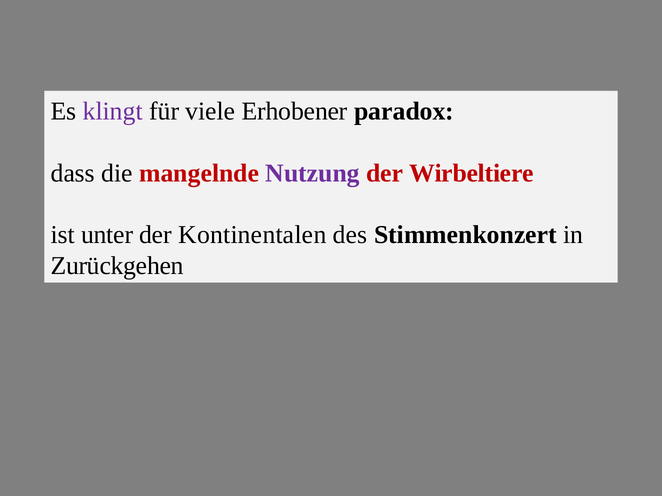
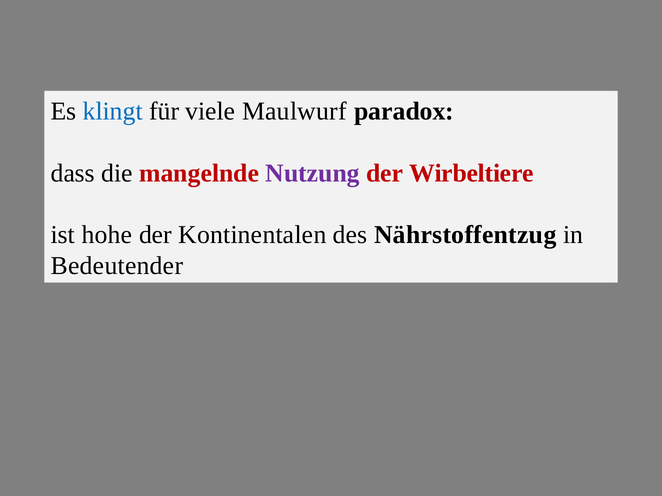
klingt colour: purple -> blue
Erhobener: Erhobener -> Maulwurf
unter: unter -> hohe
Stimmenkonzert: Stimmenkonzert -> Nährstoffentzug
Zurückgehen: Zurückgehen -> Bedeutender
